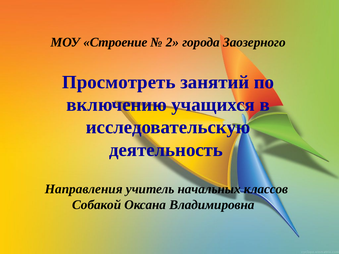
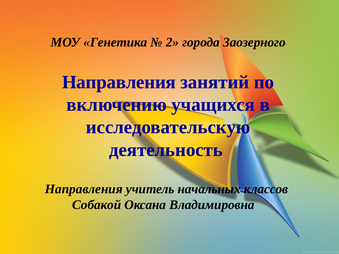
Строение: Строение -> Генетика
Просмотреть at (119, 82): Просмотреть -> Направления
